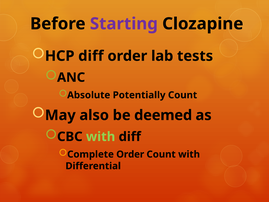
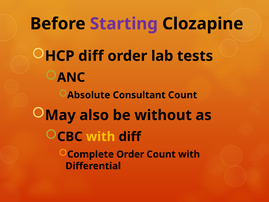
Potentially: Potentially -> Consultant
deemed: deemed -> without
with at (101, 137) colour: light green -> yellow
